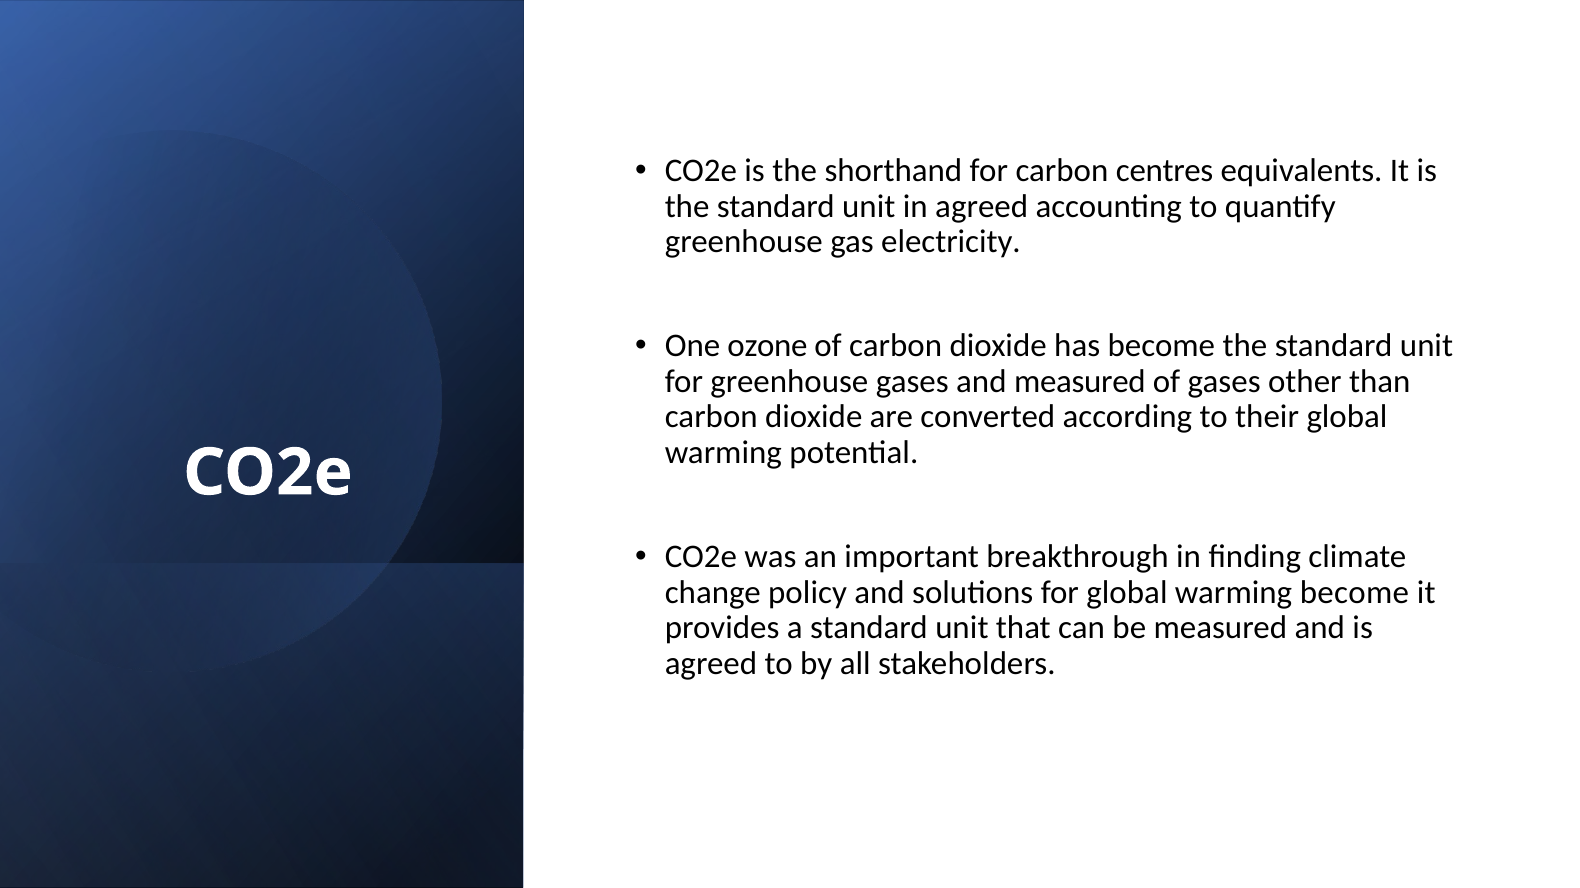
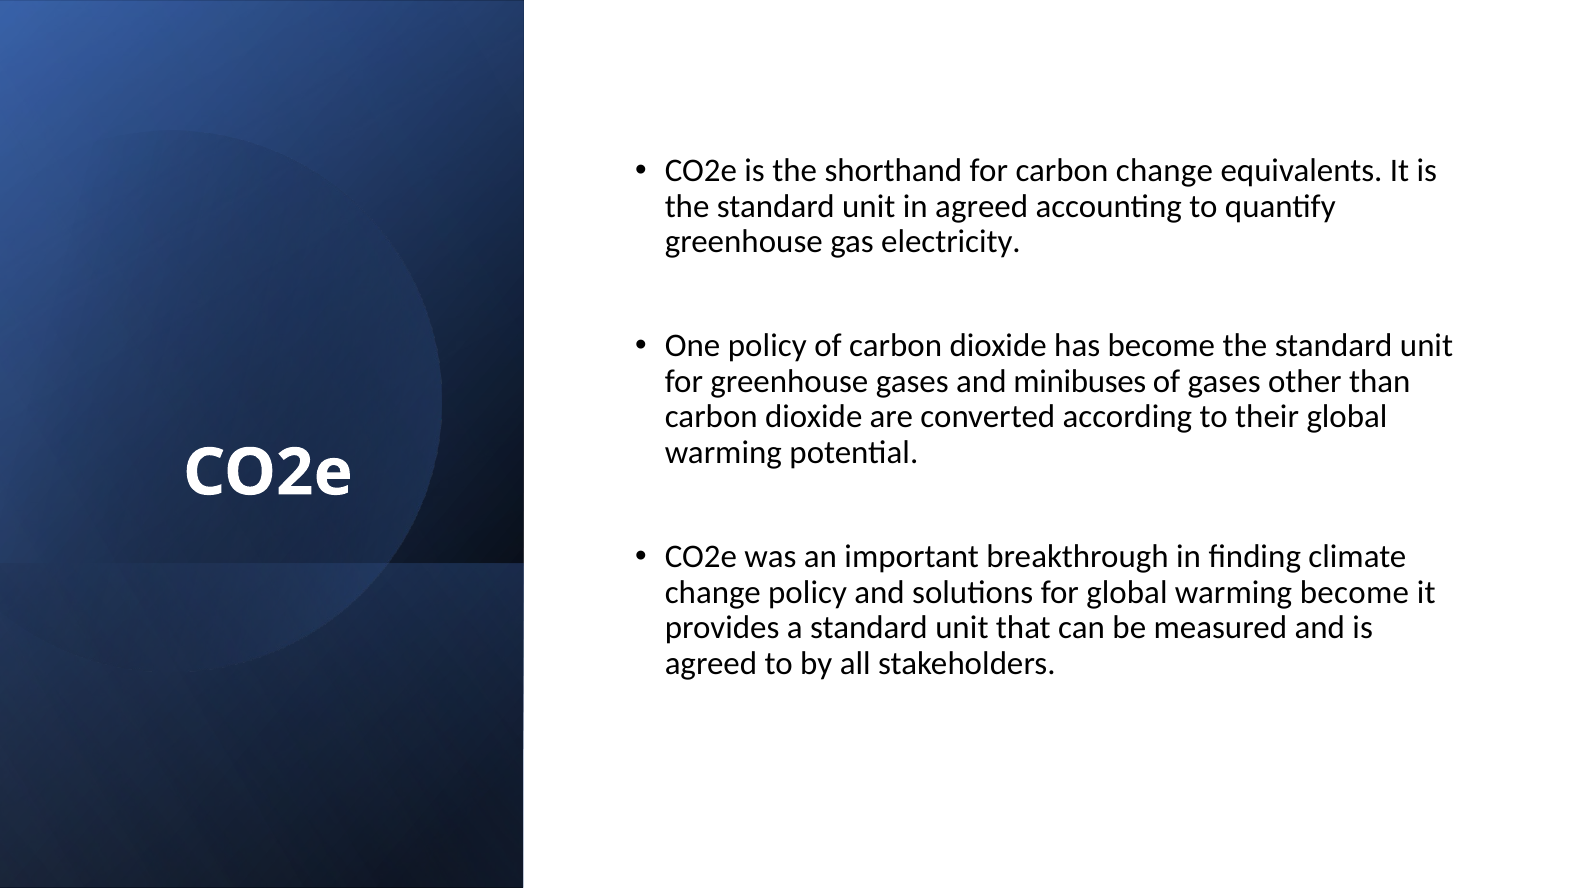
carbon centres: centres -> change
One ozone: ozone -> policy
and measured: measured -> minibuses
